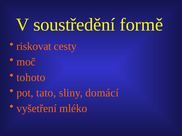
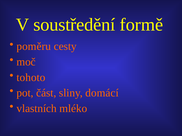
riskovat: riskovat -> poměru
tato: tato -> část
vyšetření: vyšetření -> vlastních
